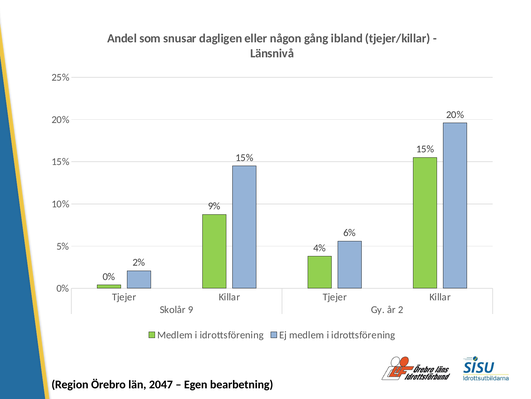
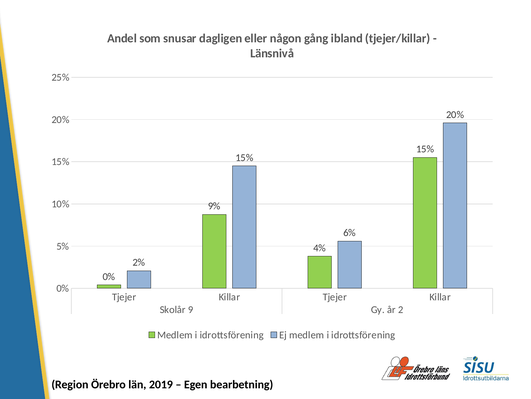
2047: 2047 -> 2019
